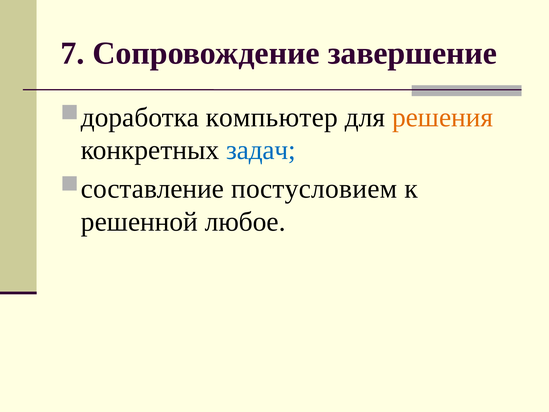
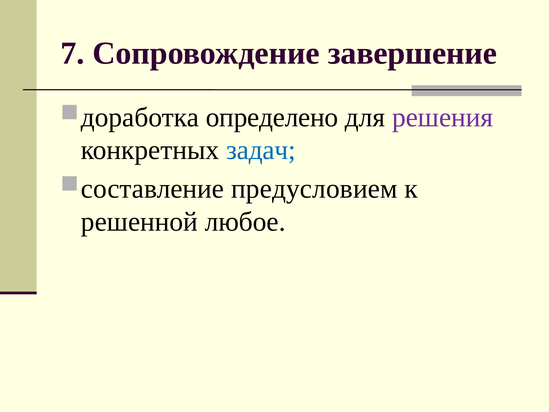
компьютер: компьютер -> определено
решения colour: orange -> purple
постусловием: постусловием -> предусловием
